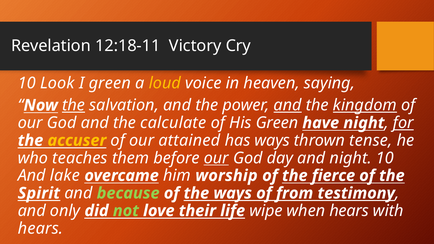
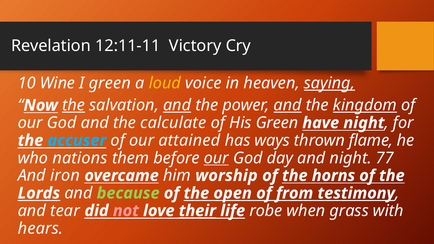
12:18-11: 12:18-11 -> 12:11-11
Look: Look -> Wine
saying underline: none -> present
and at (177, 105) underline: none -> present
for underline: present -> none
accuser colour: yellow -> light blue
tense: tense -> flame
teaches: teaches -> nations
night 10: 10 -> 77
lake: lake -> iron
fierce: fierce -> horns
Spirit: Spirit -> Lords
the ways: ways -> open
only: only -> tear
not colour: light green -> pink
their underline: none -> present
wipe: wipe -> robe
when hears: hears -> grass
